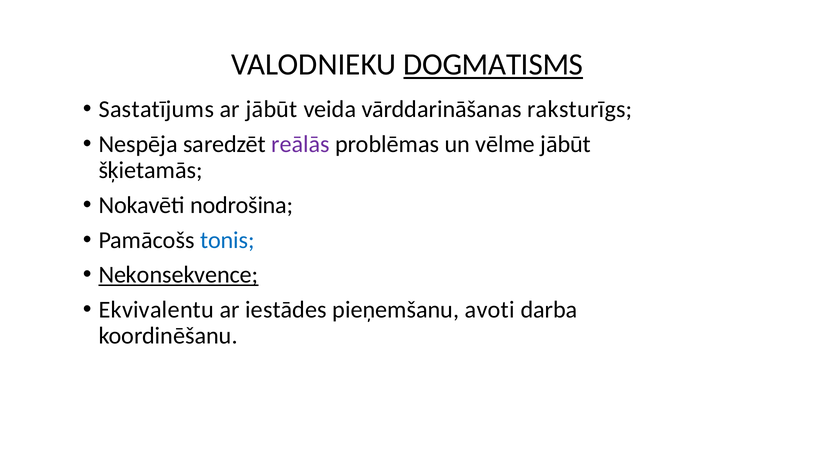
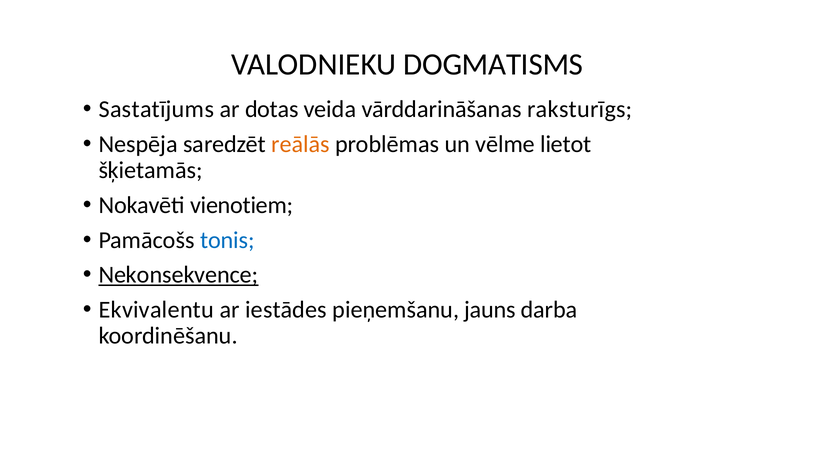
DOGMATISMS underline: present -> none
ar jābūt: jābūt -> dotas
reālās colour: purple -> orange
vēlme jābūt: jābūt -> lietot
nodrošina: nodrošina -> vienotiem
avoti: avoti -> jauns
